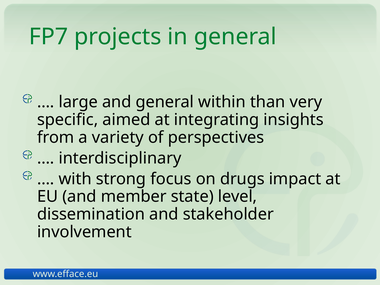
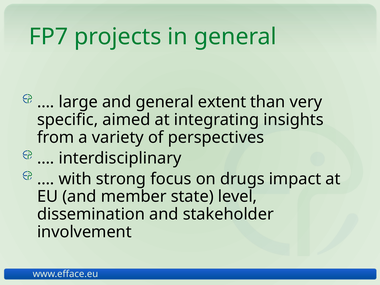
within: within -> extent
